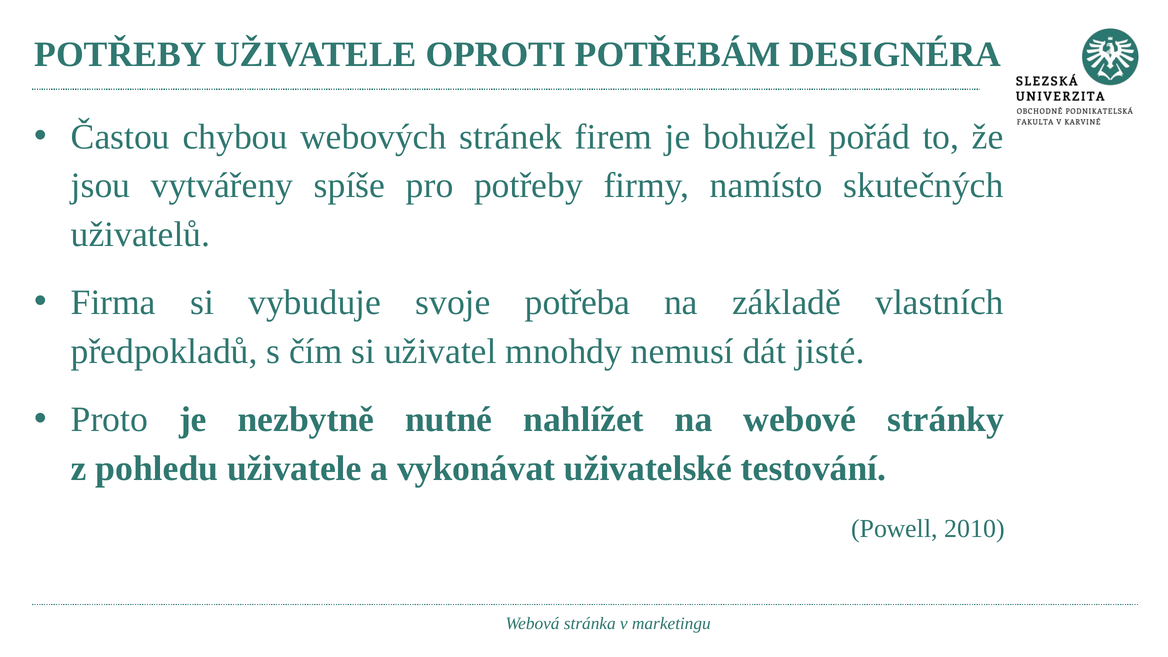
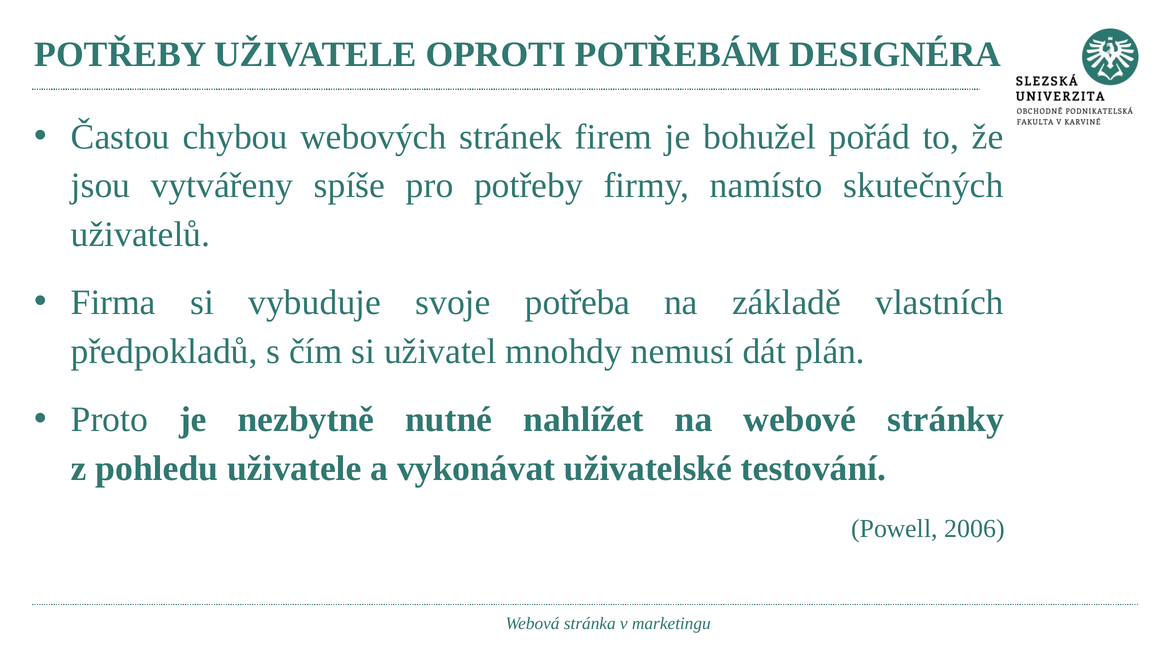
jisté: jisté -> plán
2010: 2010 -> 2006
